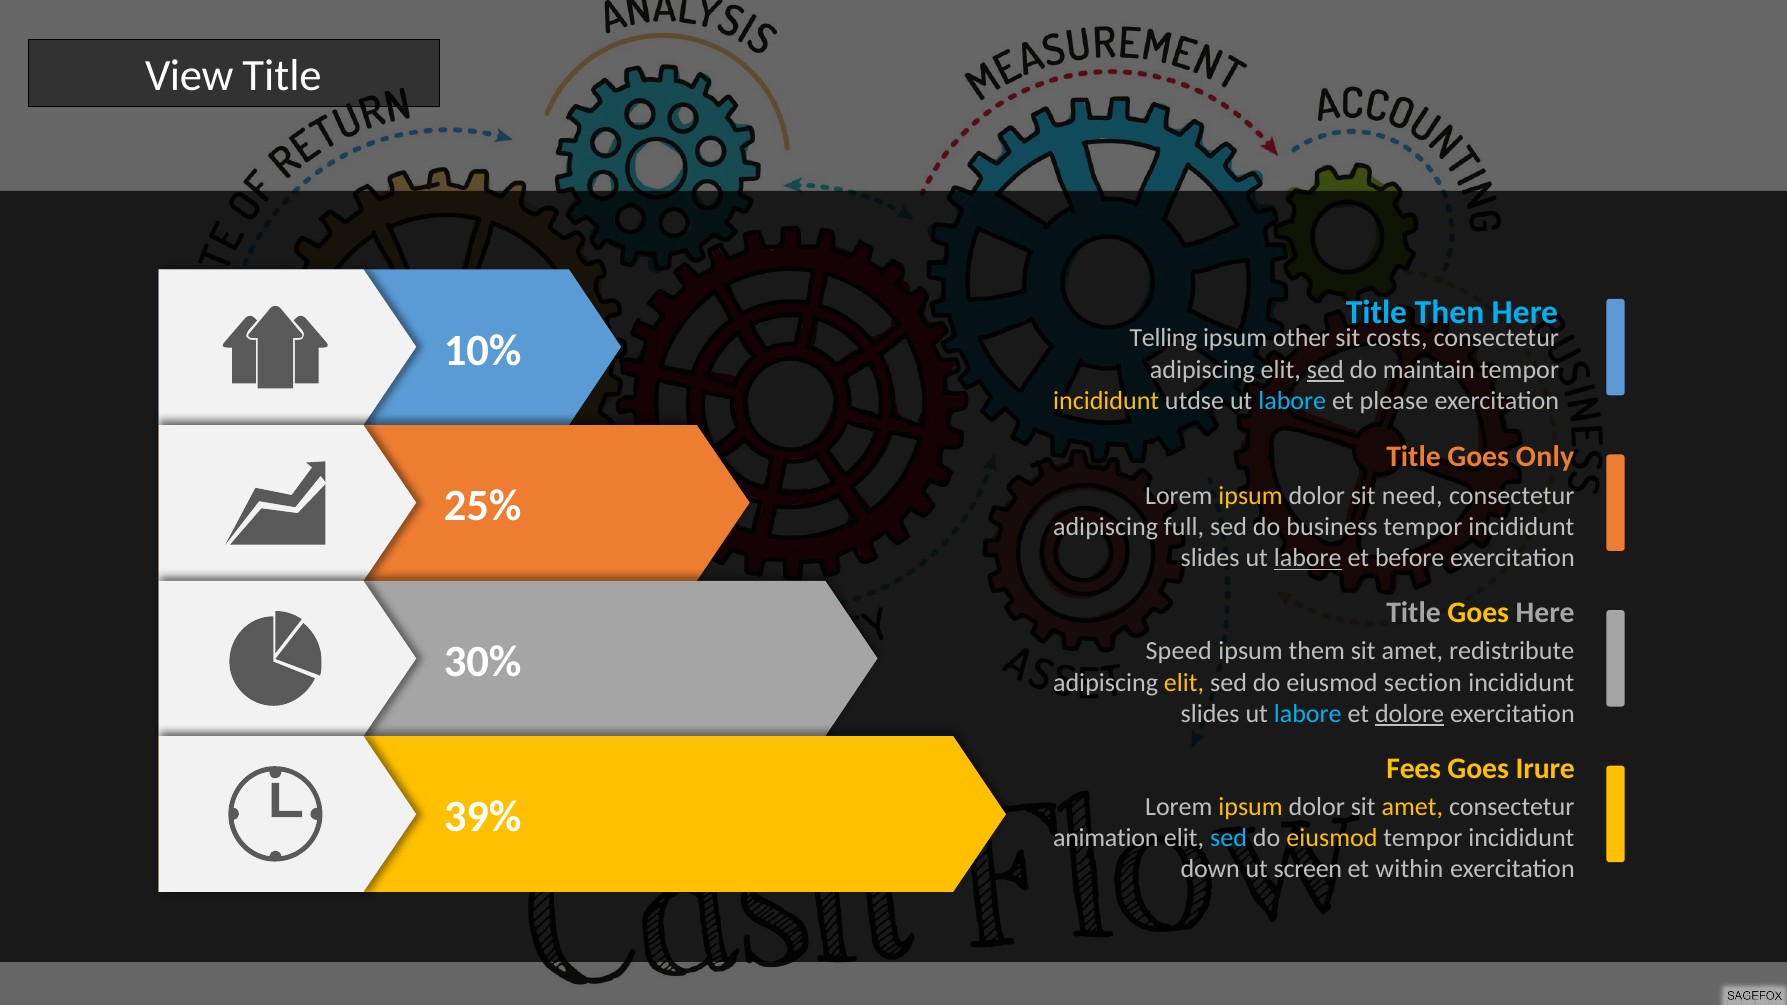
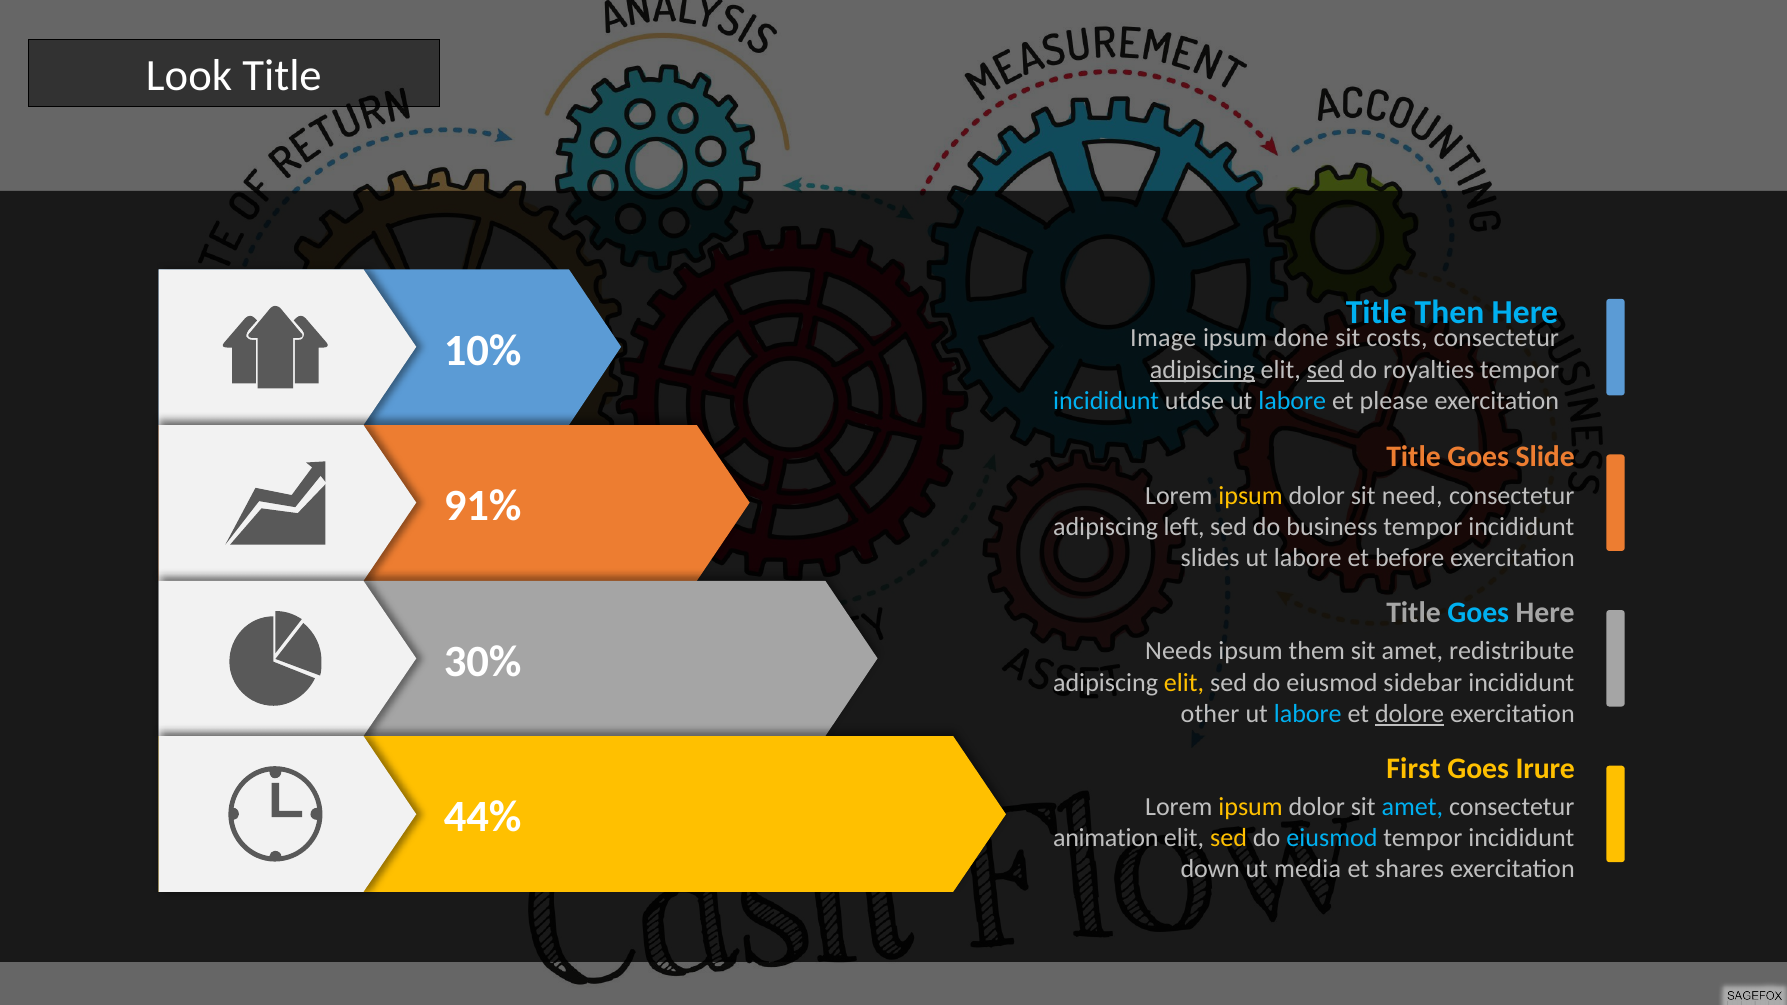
View: View -> Look
Telling: Telling -> Image
other: other -> done
adipiscing at (1202, 370) underline: none -> present
maintain: maintain -> royalties
incididunt at (1106, 401) colour: yellow -> light blue
Only: Only -> Slide
25%: 25% -> 91%
full: full -> left
labore at (1308, 558) underline: present -> none
Goes at (1478, 613) colour: yellow -> light blue
Speed: Speed -> Needs
section: section -> sidebar
slides at (1210, 714): slides -> other
Fees: Fees -> First
amet at (1412, 807) colour: yellow -> light blue
39%: 39% -> 44%
sed at (1229, 838) colour: light blue -> yellow
eiusmod at (1332, 838) colour: yellow -> light blue
screen: screen -> media
within: within -> shares
